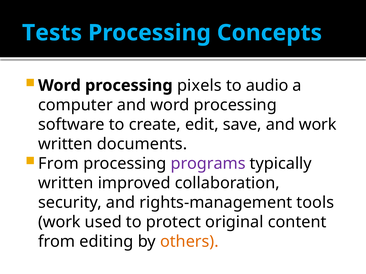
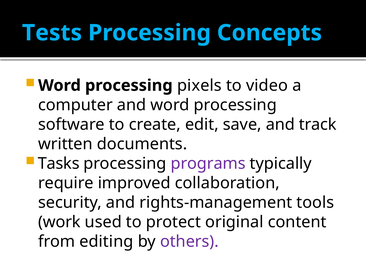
audio: audio -> video
and work: work -> track
From at (58, 164): From -> Tasks
written at (66, 183): written -> require
others colour: orange -> purple
